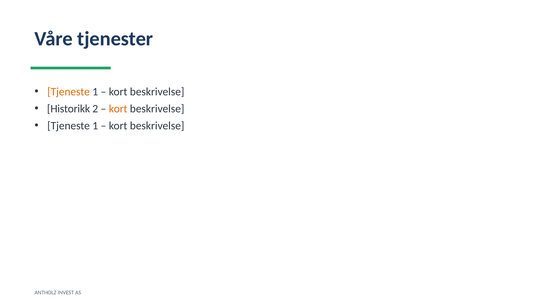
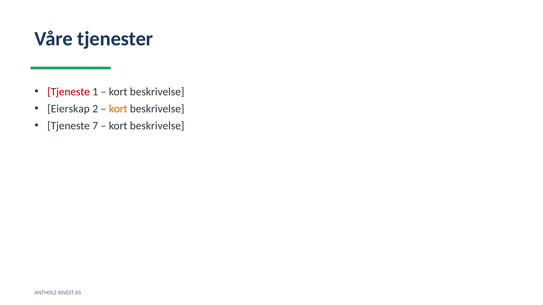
Tjeneste at (69, 92) colour: orange -> red
Historikk: Historikk -> Eierskap
1 at (95, 126): 1 -> 7
